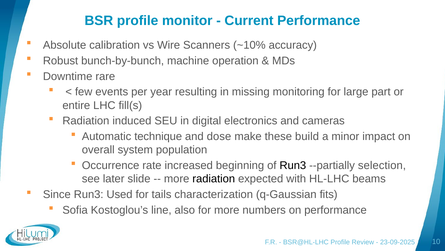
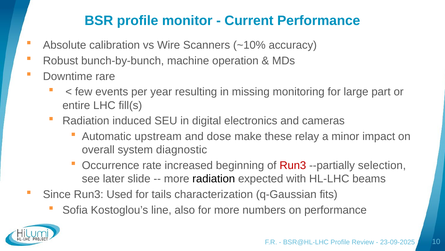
technique: technique -> upstream
build: build -> relay
population: population -> diagnostic
Run3 at (293, 165) colour: black -> red
